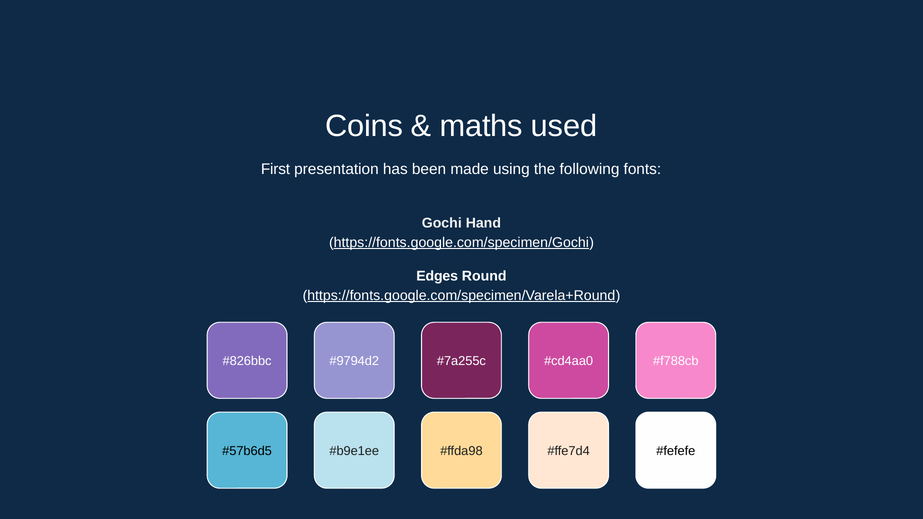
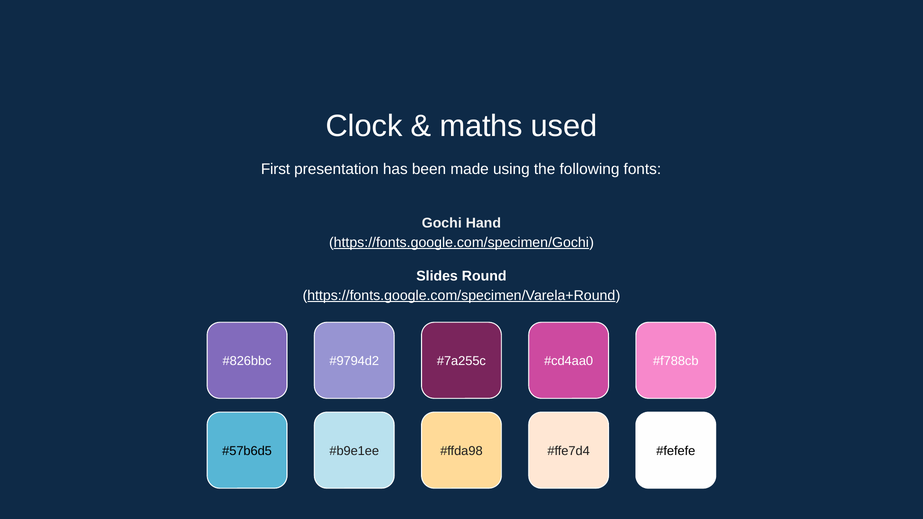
Coins: Coins -> Clock
Edges: Edges -> Slides
